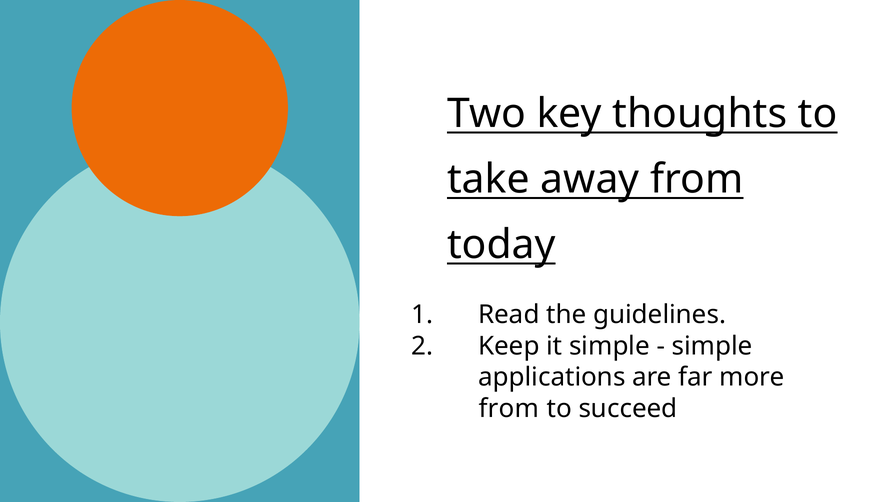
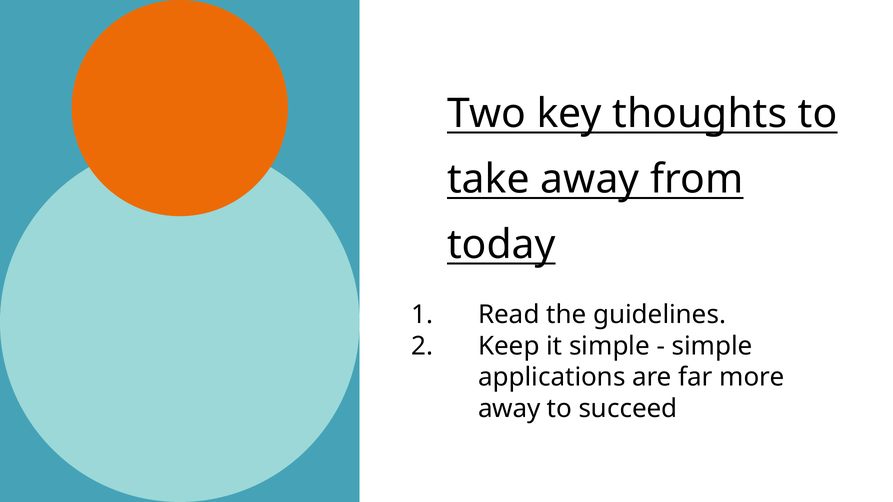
from at (509, 409): from -> away
